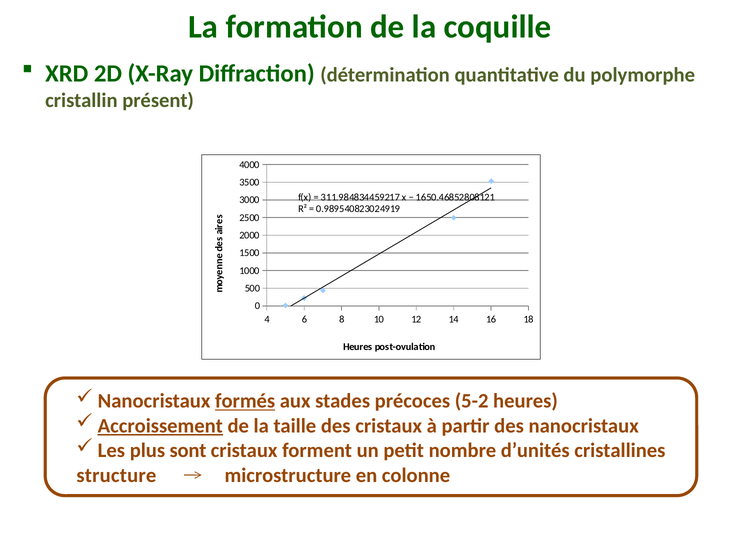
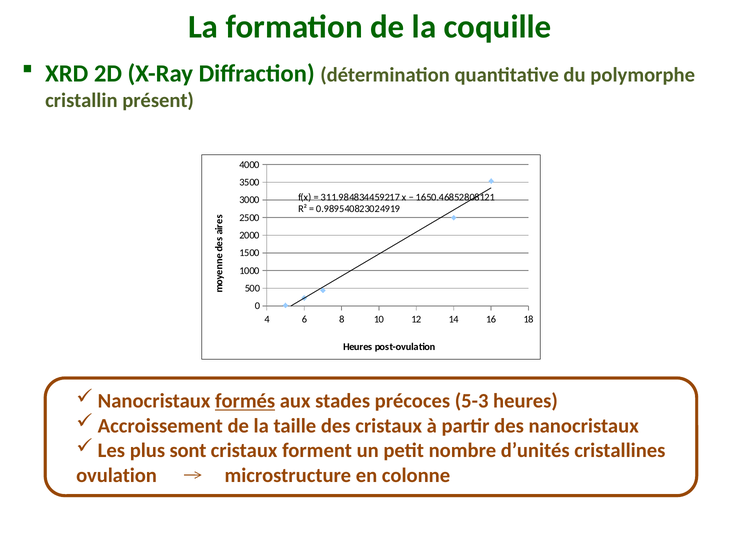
5-2: 5-2 -> 5-3
Accroissement underline: present -> none
structure: structure -> ovulation
